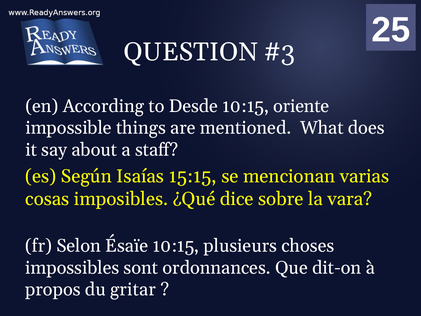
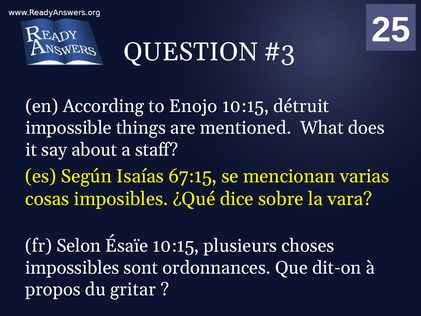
Desde: Desde -> Enojo
oriente: oriente -> détruit
15:15: 15:15 -> 67:15
